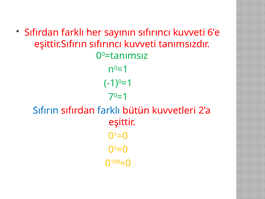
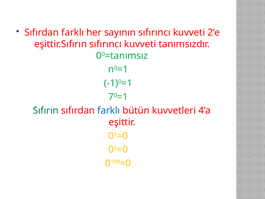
6’e: 6’e -> 2’e
Sıfırın colour: blue -> green
2’a: 2’a -> 4’a
